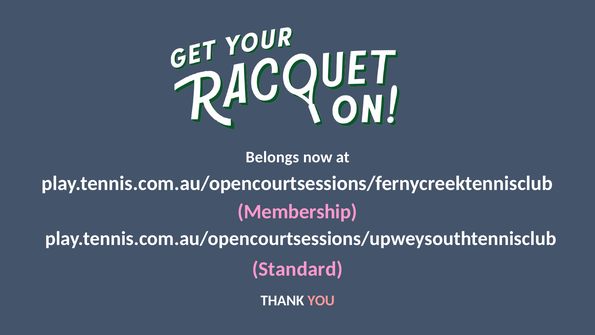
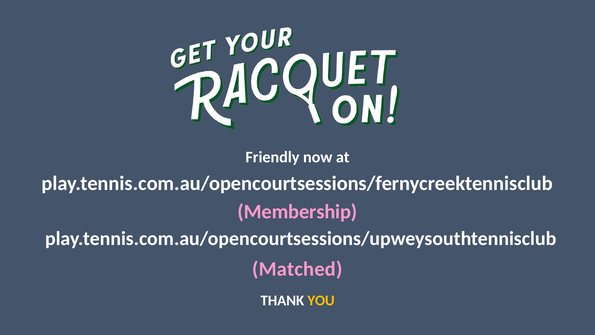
Belongs: Belongs -> Friendly
Standard: Standard -> Matched
YOU at (321, 300) colour: pink -> yellow
